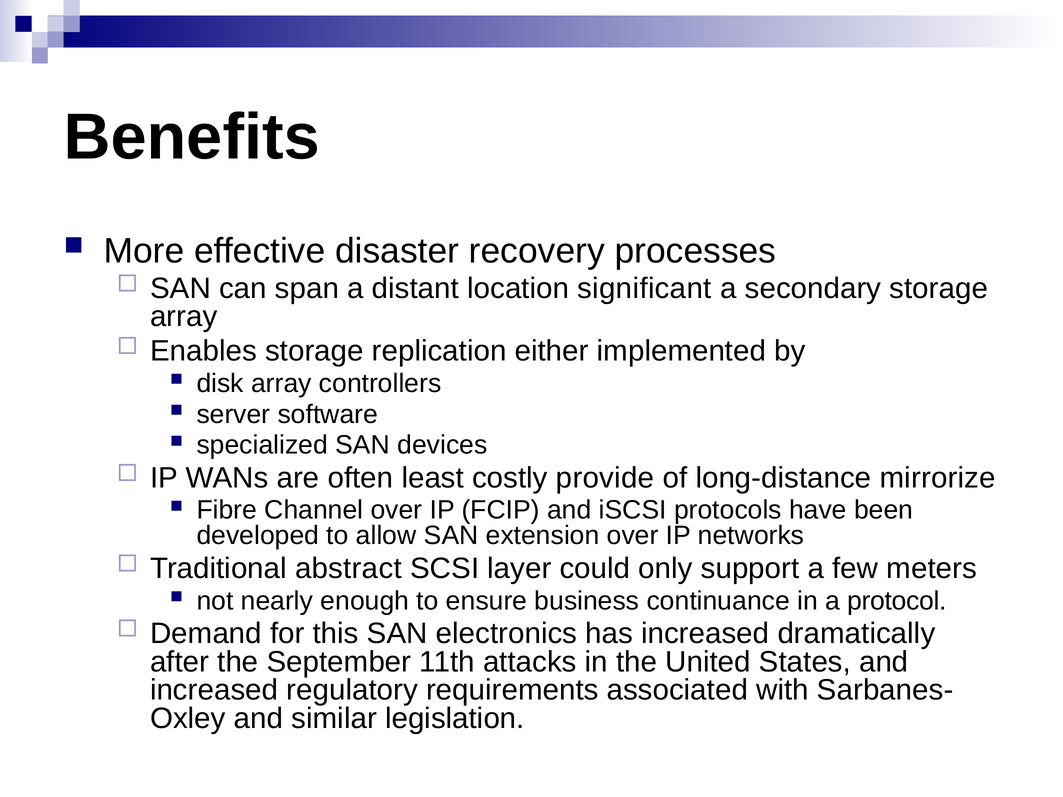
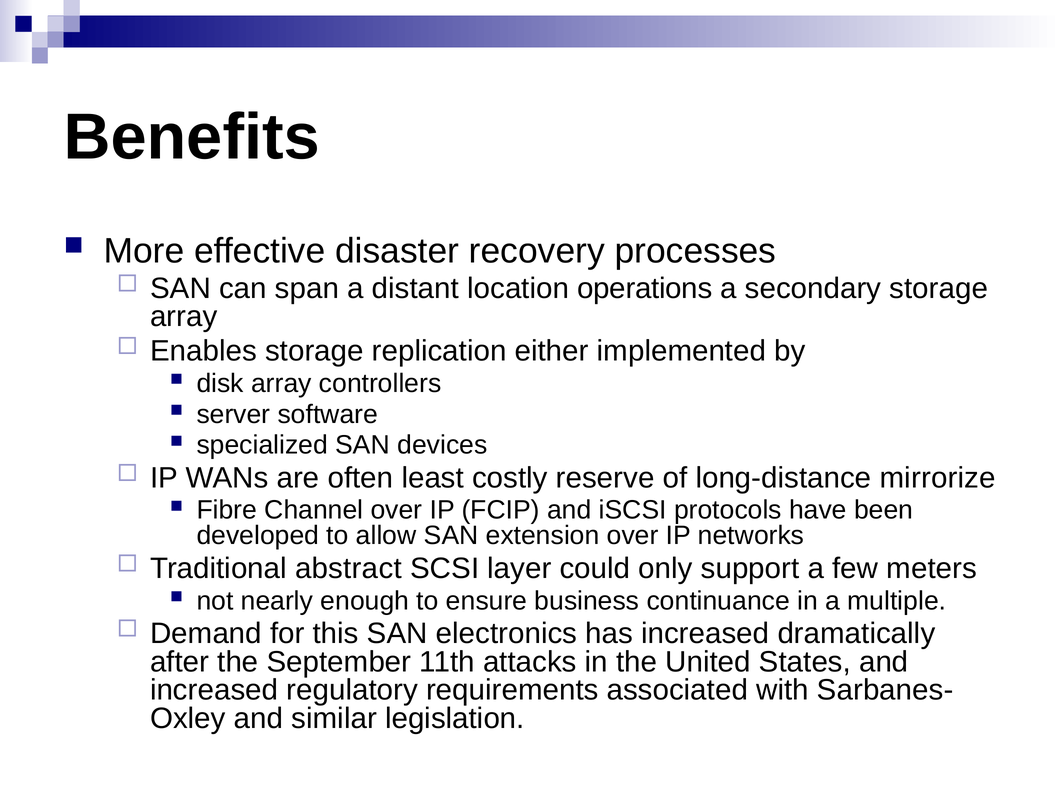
significant: significant -> operations
provide: provide -> reserve
protocol: protocol -> multiple
